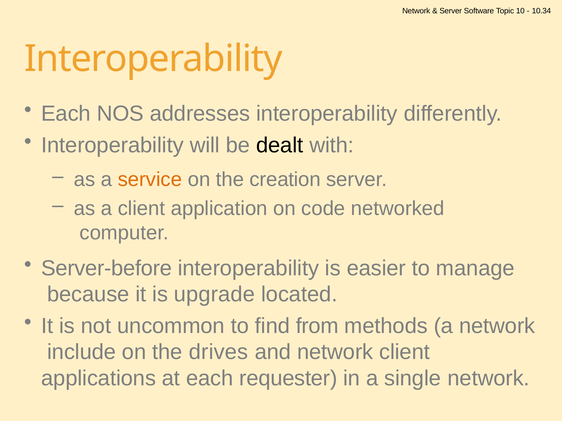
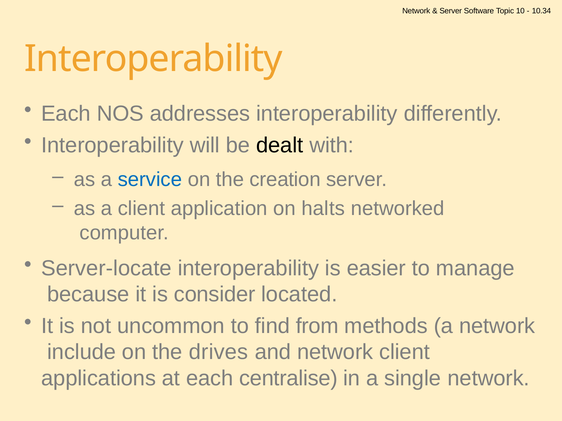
service colour: orange -> blue
code: code -> halts
Server-before: Server-before -> Server-locate
upgrade: upgrade -> consider
requester: requester -> centralise
